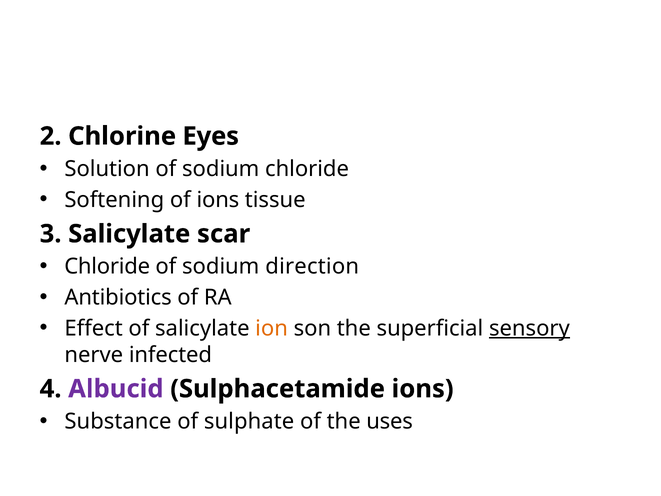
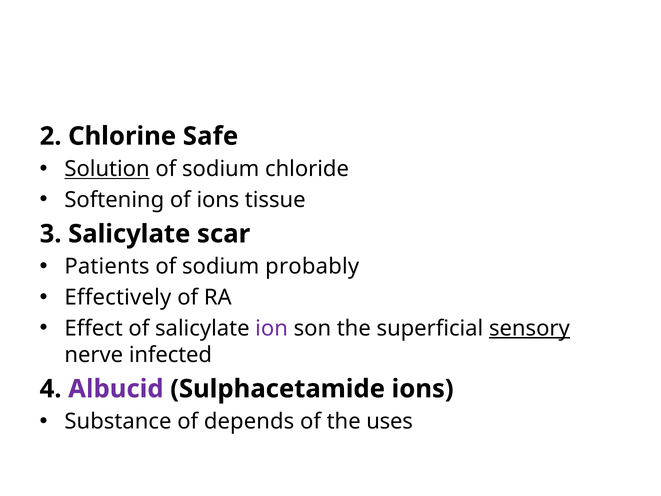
Eyes: Eyes -> Safe
Solution underline: none -> present
Chloride at (107, 267): Chloride -> Patients
direction: direction -> probably
Antibiotics: Antibiotics -> Effectively
ion colour: orange -> purple
sulphate: sulphate -> depends
